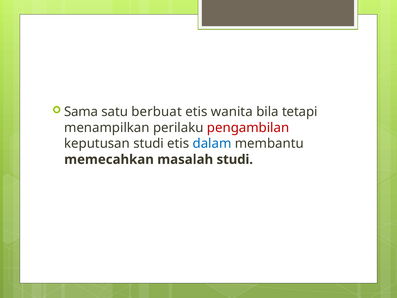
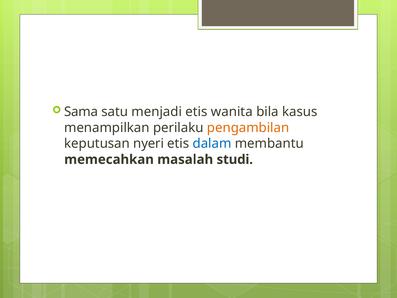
berbuat: berbuat -> menjadi
tetapi: tetapi -> kasus
pengambilan colour: red -> orange
keputusan studi: studi -> nyeri
